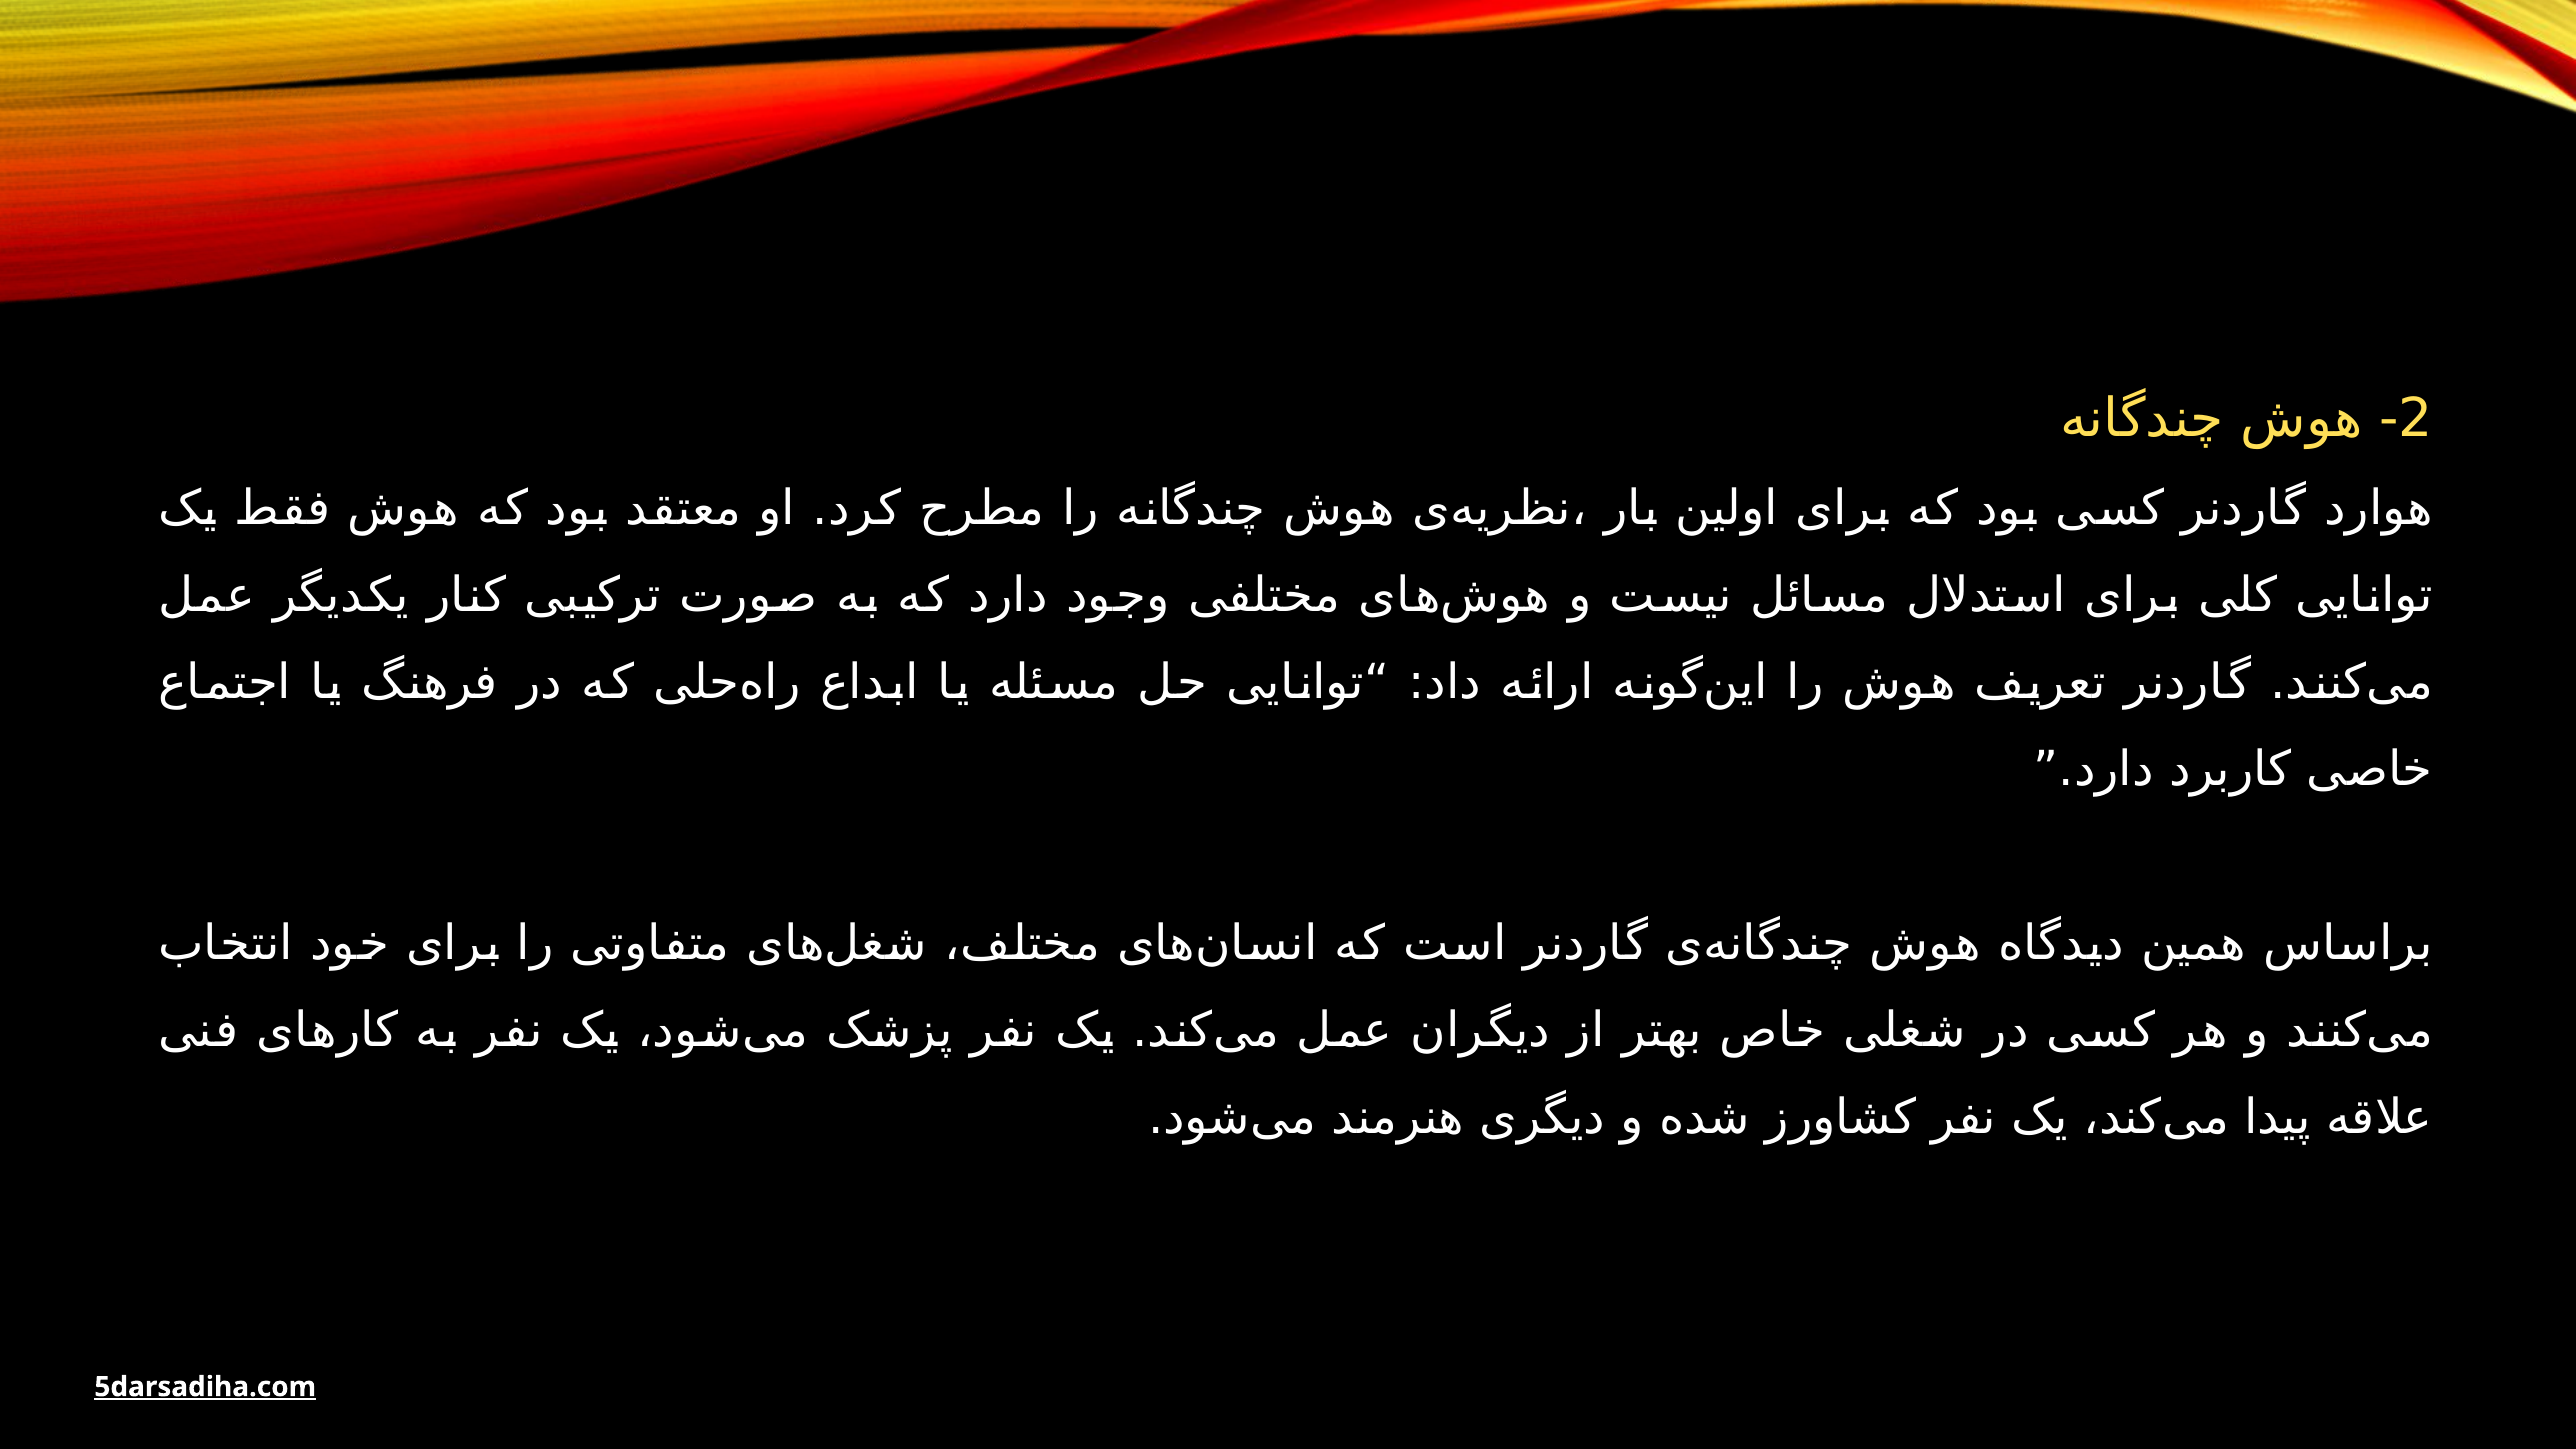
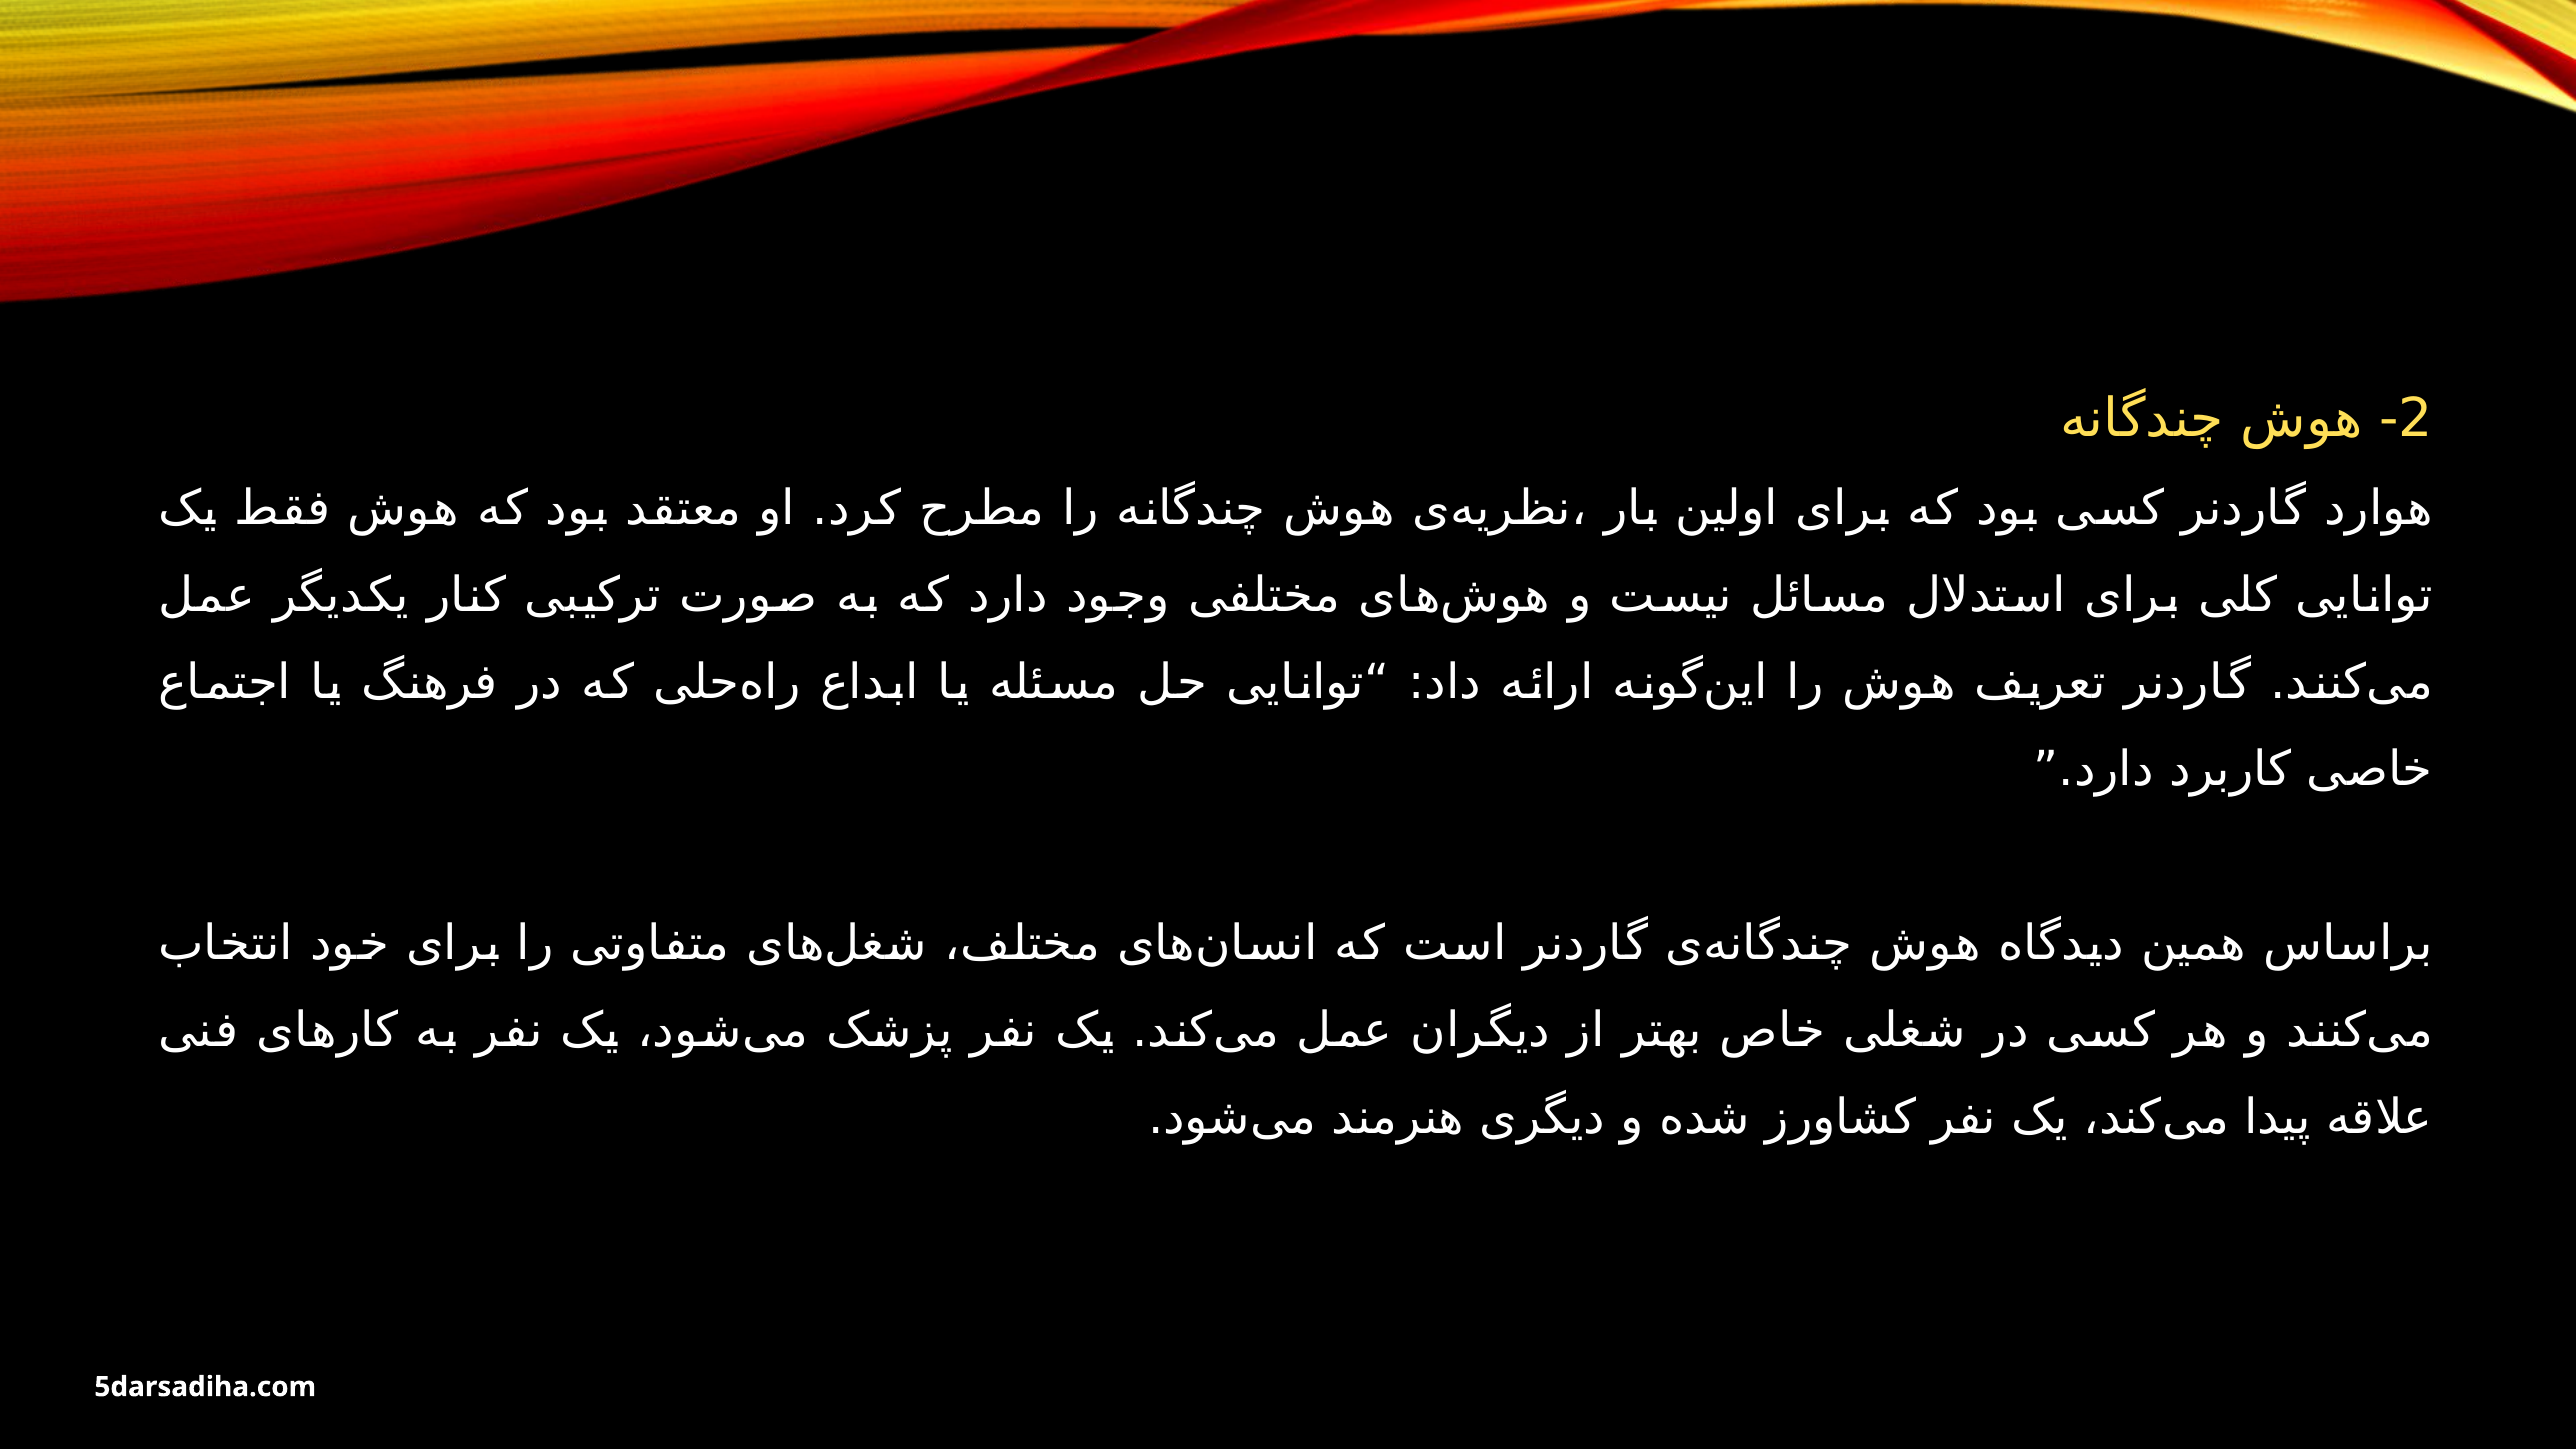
5darsadiha.com underline: present -> none
